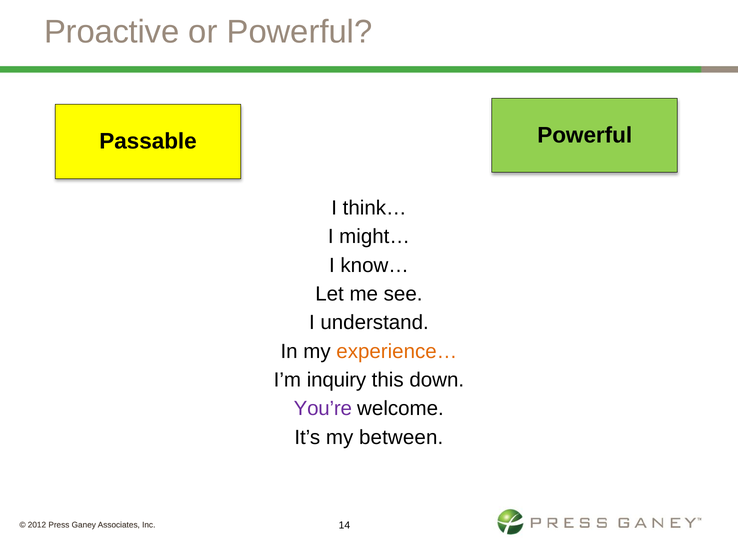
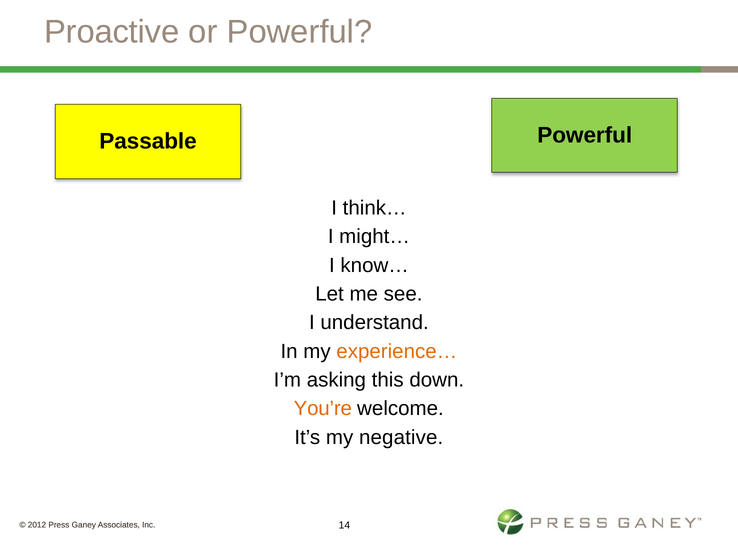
inquiry: inquiry -> asking
You’re colour: purple -> orange
between: between -> negative
